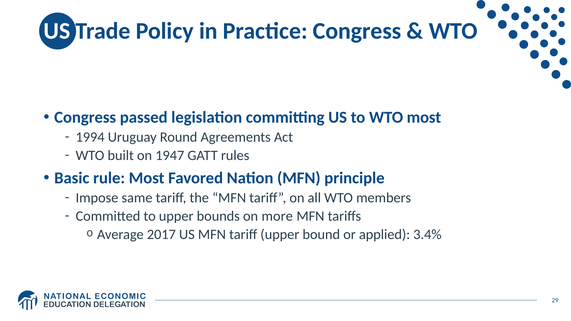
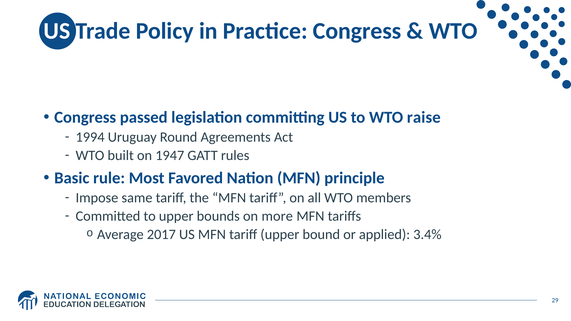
WTO most: most -> raise
